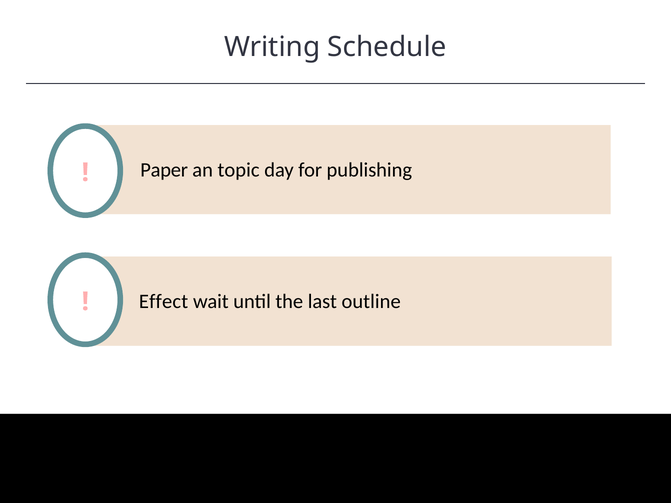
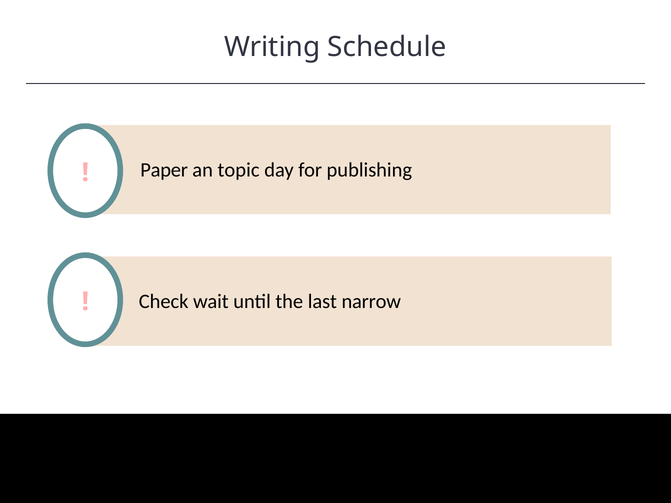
Effect: Effect -> Check
outline: outline -> narrow
